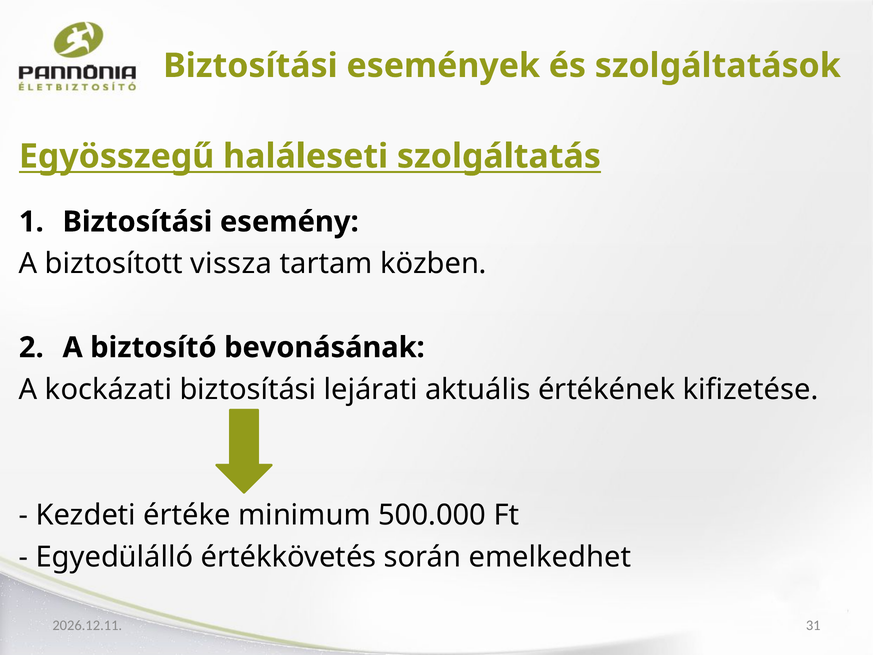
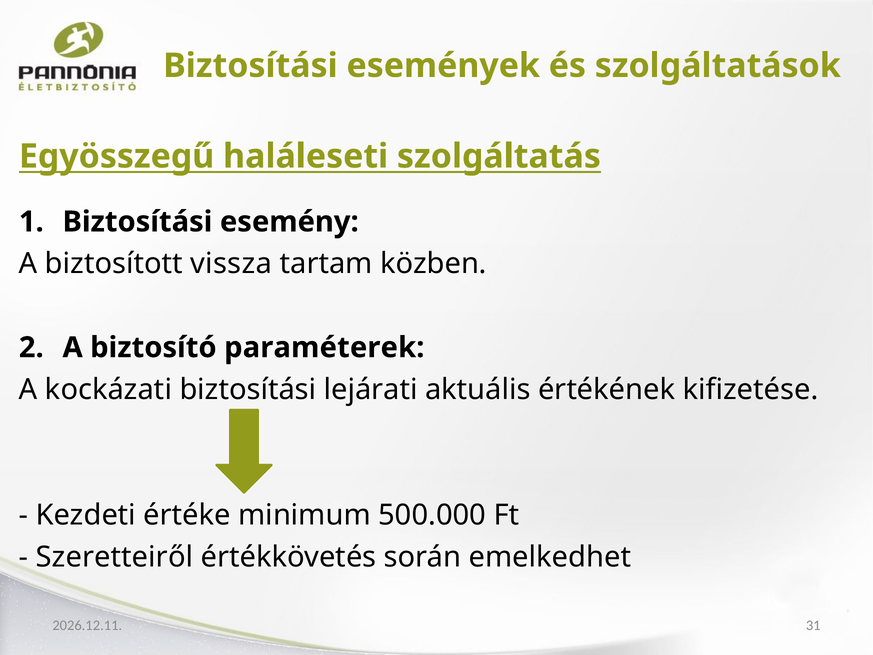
bevonásának: bevonásának -> paraméterek
Egyedülálló: Egyedülálló -> Szeretteiről
